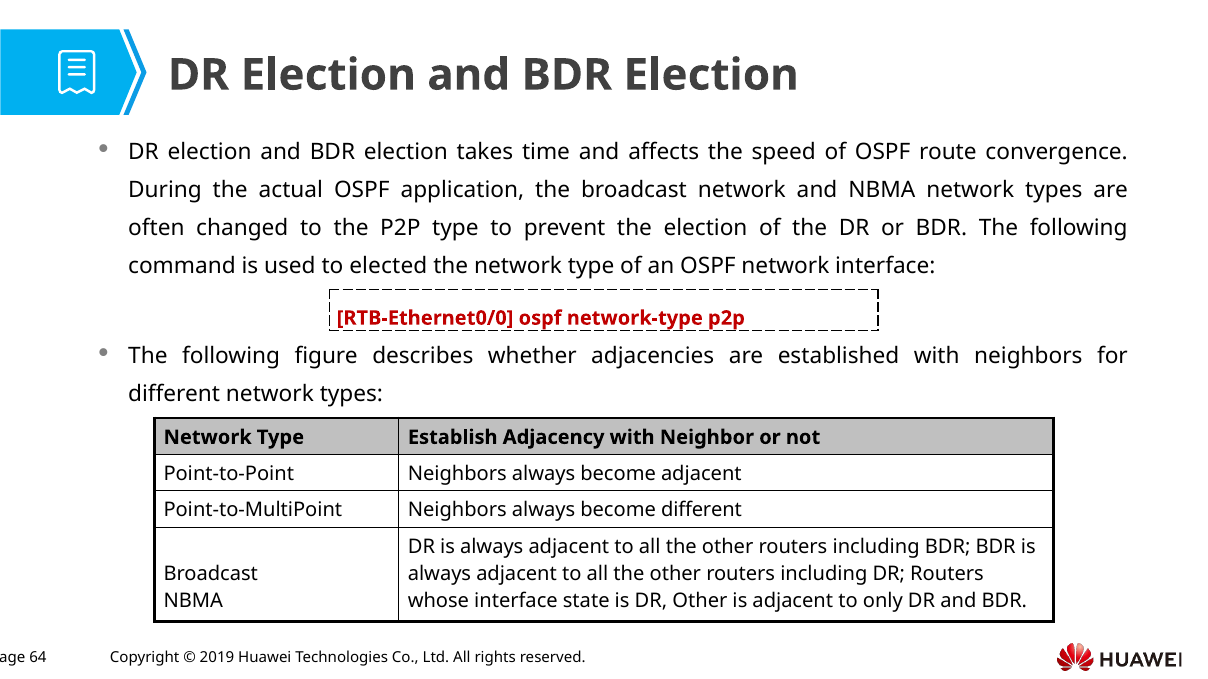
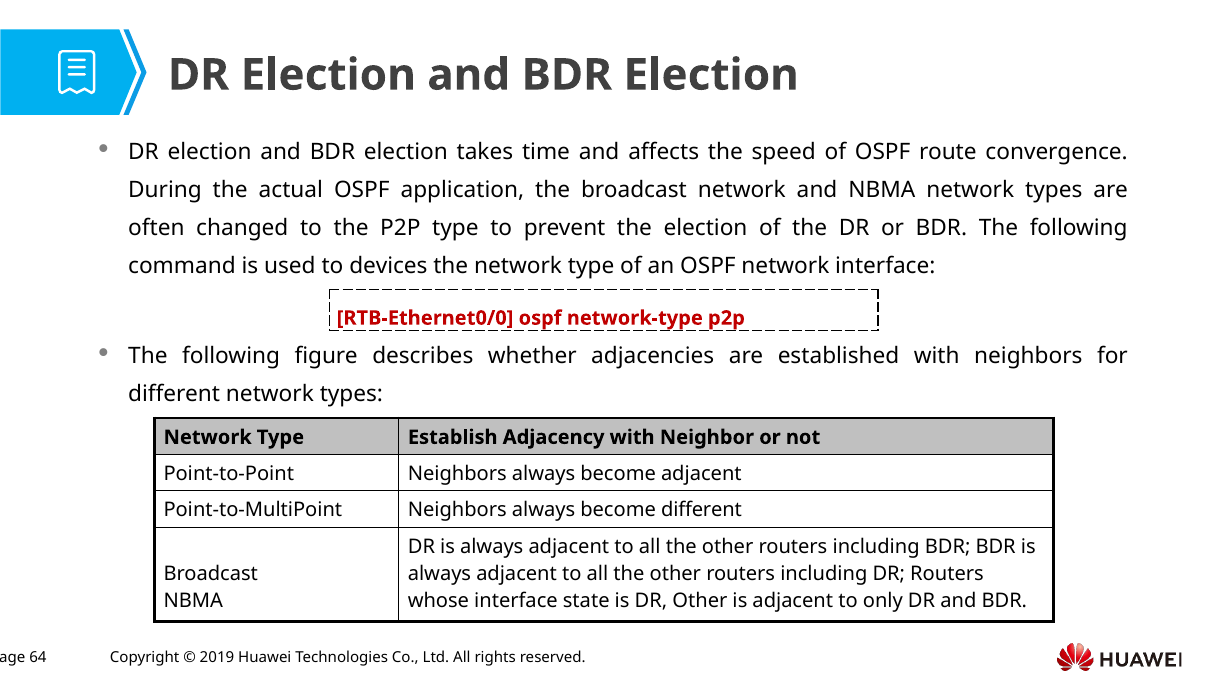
elected: elected -> devices
